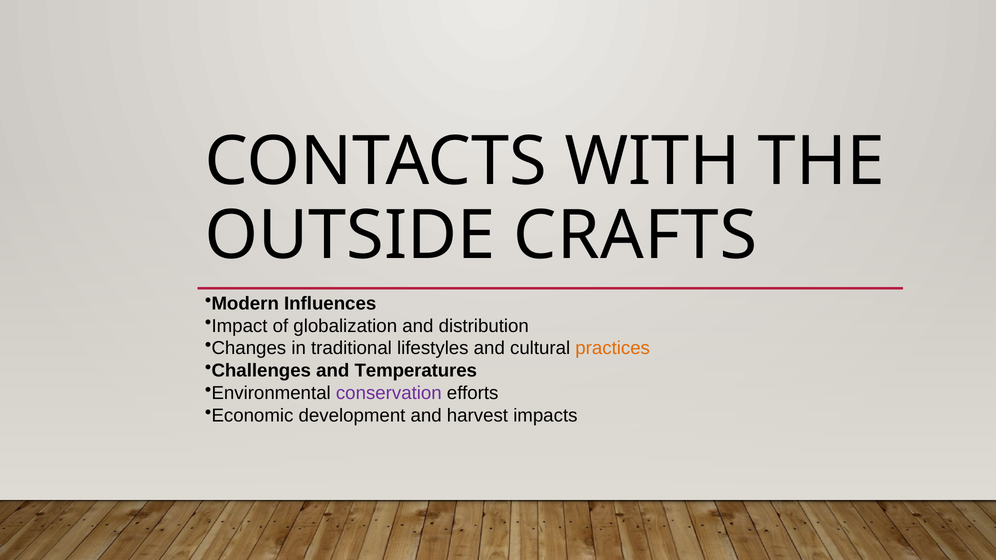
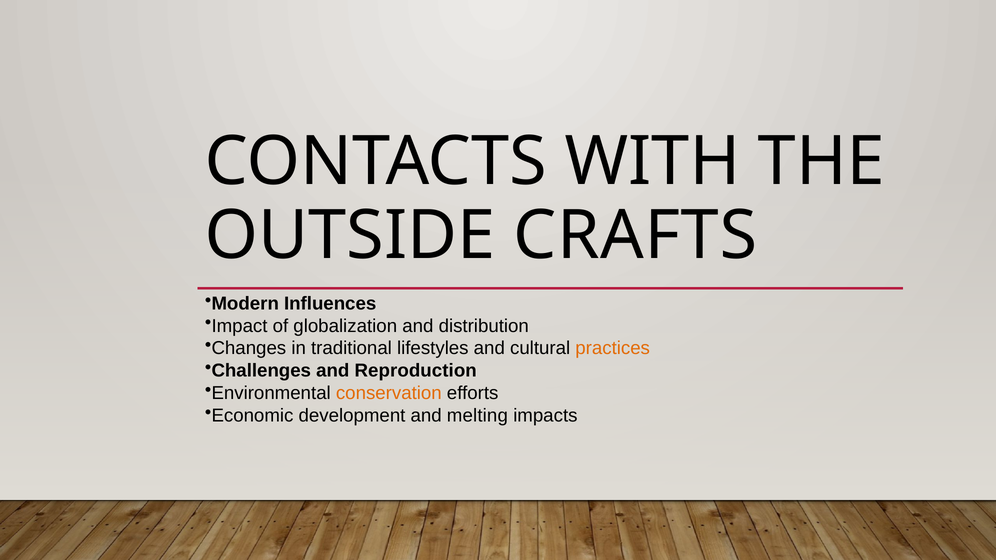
Temperatures: Temperatures -> Reproduction
conservation colour: purple -> orange
harvest: harvest -> melting
